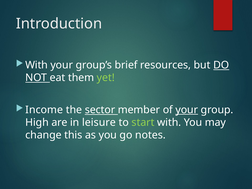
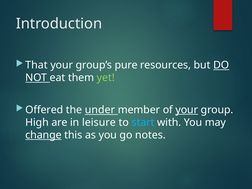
With at (37, 65): With -> That
brief: brief -> pure
Income: Income -> Offered
sector: sector -> under
start colour: light green -> light blue
change underline: none -> present
